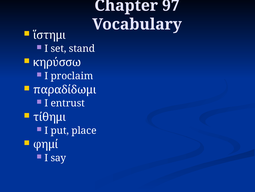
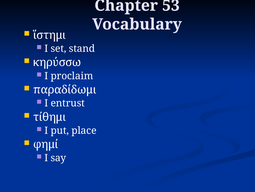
97: 97 -> 53
